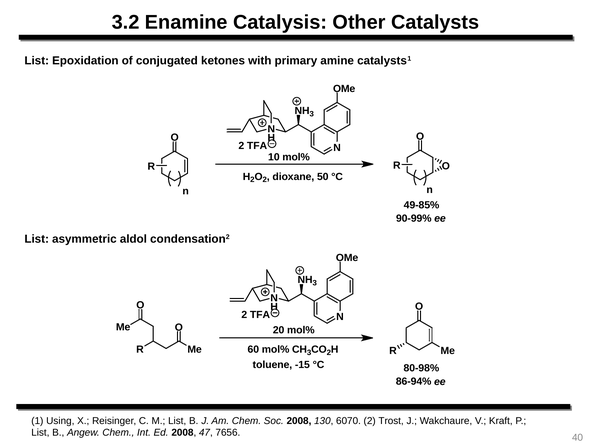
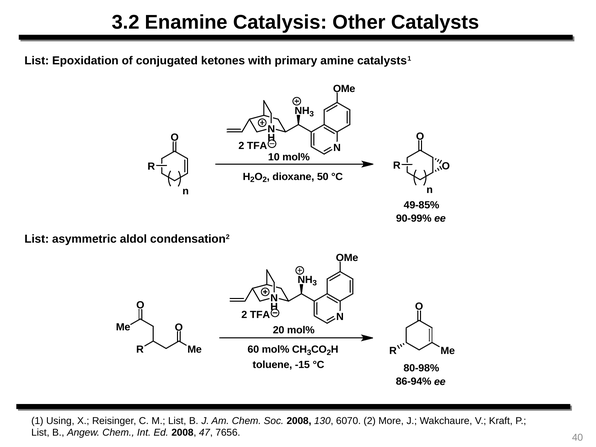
Trost: Trost -> More
